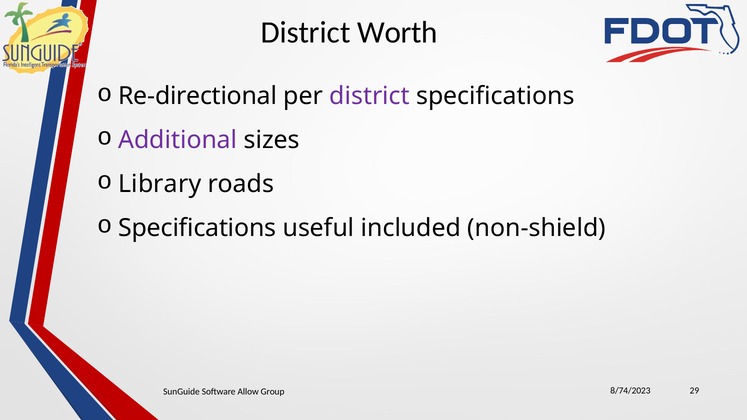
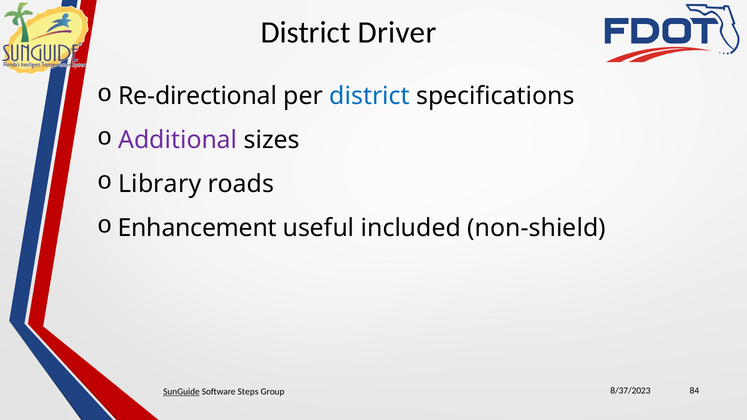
Worth: Worth -> Driver
district at (370, 96) colour: purple -> blue
Specifications at (197, 228): Specifications -> Enhancement
8/74/2023: 8/74/2023 -> 8/37/2023
SunGuide underline: none -> present
Allow: Allow -> Steps
29: 29 -> 84
